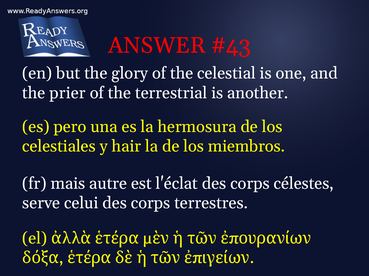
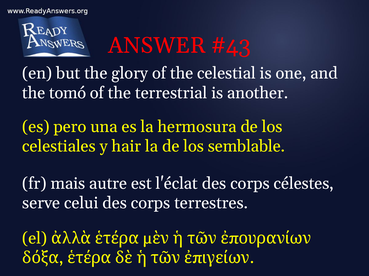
prier: prier -> tomó
miembros: miembros -> semblable
